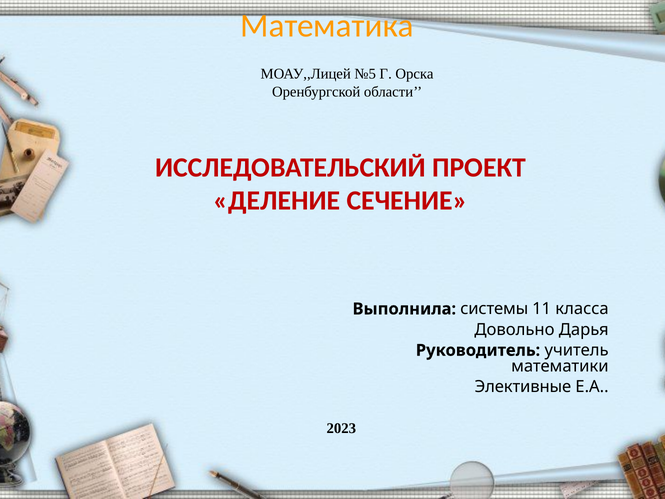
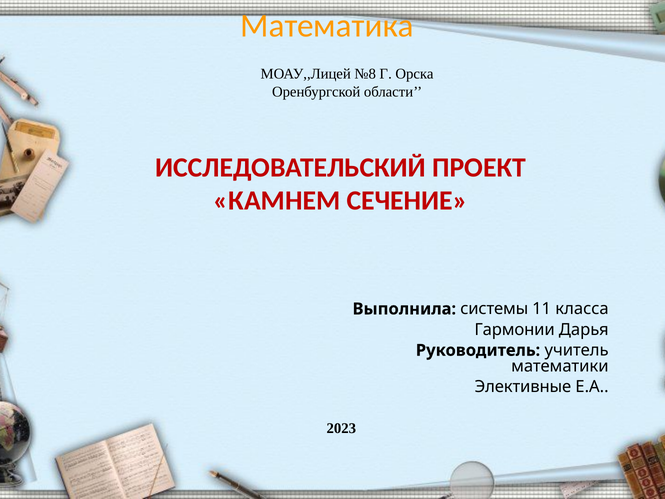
№5: №5 -> №8
ДЕЛЕНИЕ: ДЕЛЕНИЕ -> КАМНЕМ
Довольно: Довольно -> Гармонии
